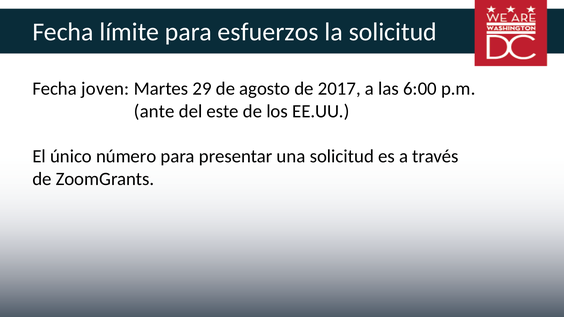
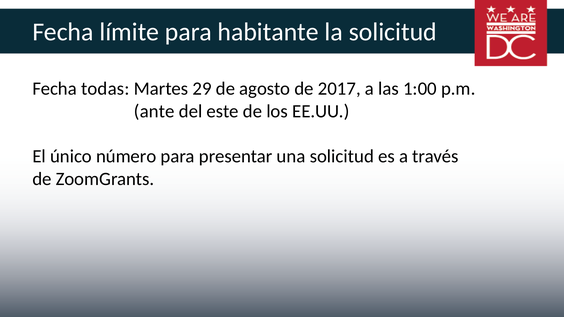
esfuerzos: esfuerzos -> habitante
joven: joven -> todas
6:00: 6:00 -> 1:00
